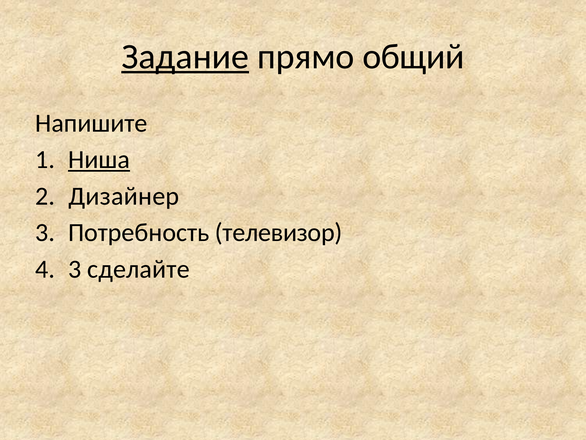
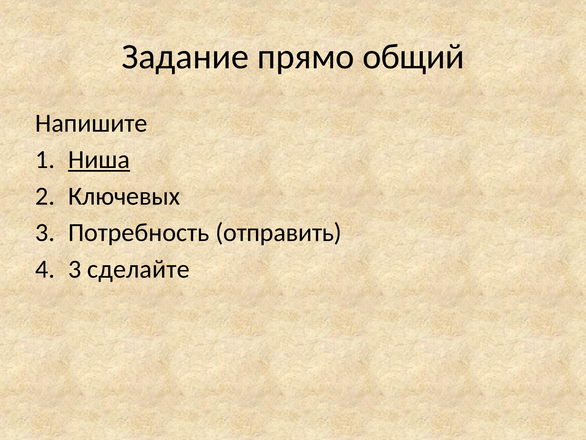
Задание underline: present -> none
Дизайнер: Дизайнер -> Ключевых
телевизор: телевизор -> отправить
